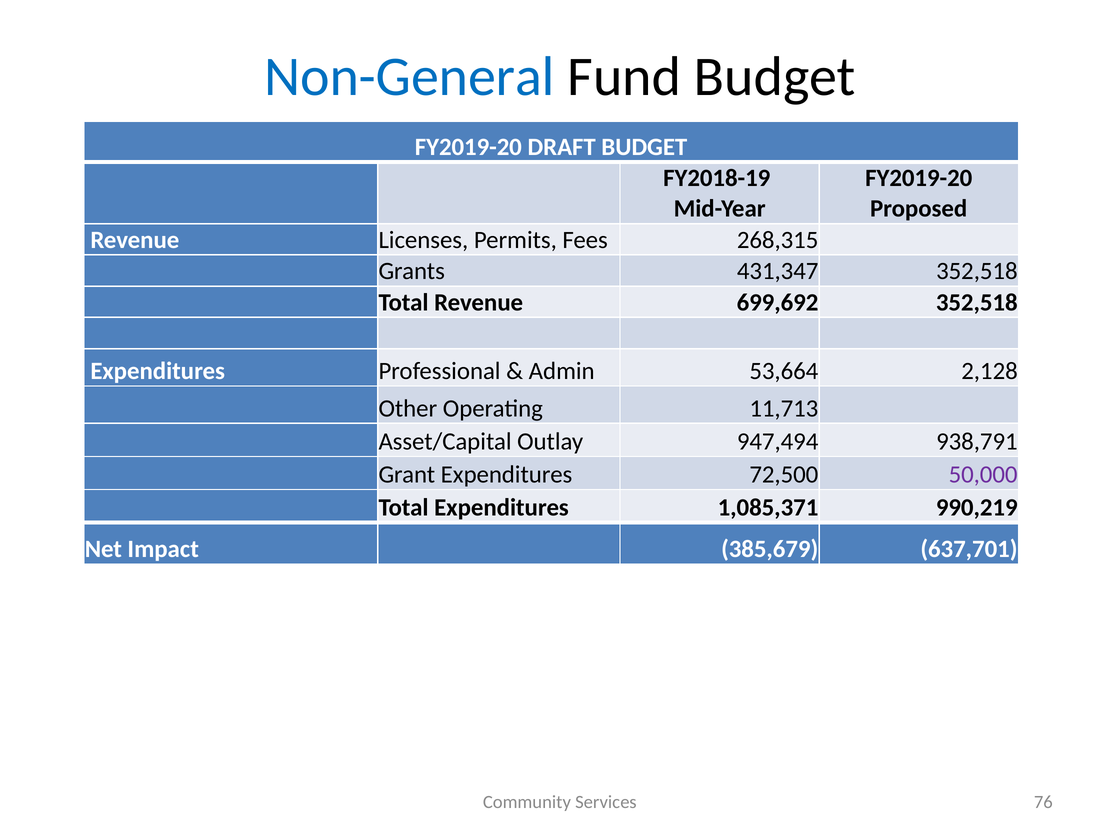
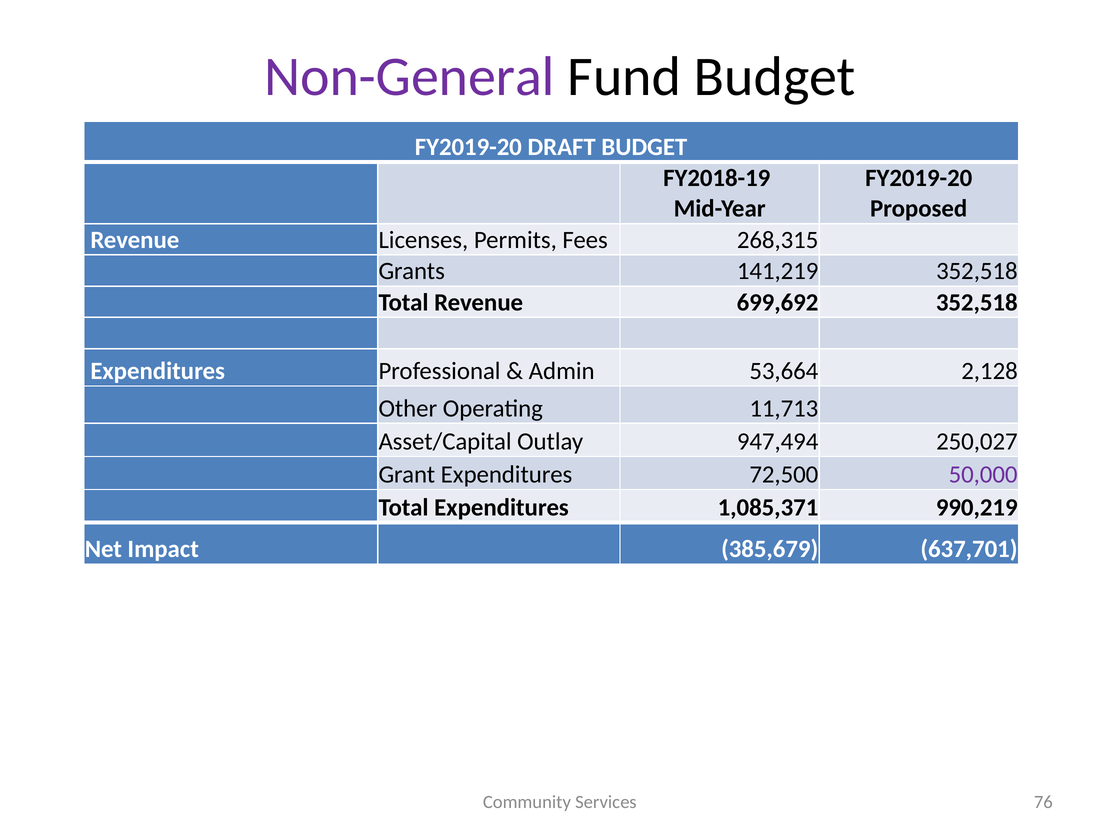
Non-General colour: blue -> purple
431,347: 431,347 -> 141,219
938,791: 938,791 -> 250,027
